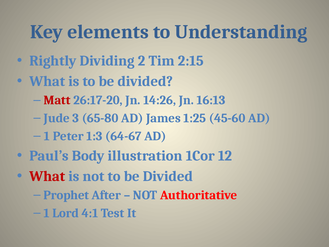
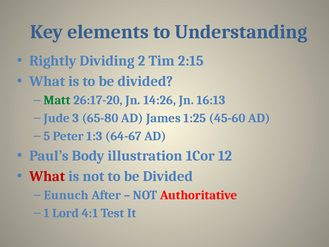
Matt colour: red -> green
1 at (47, 136): 1 -> 5
Prophet: Prophet -> Eunuch
